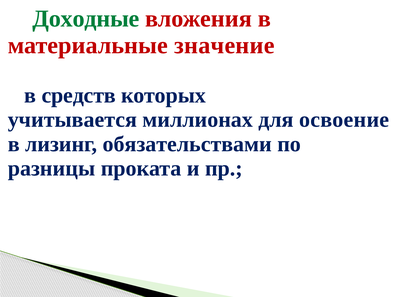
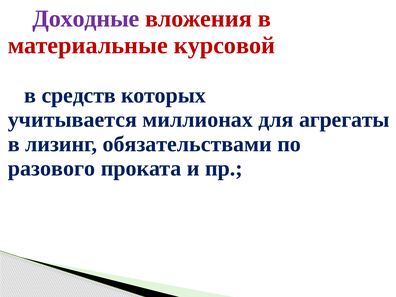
Доходные colour: green -> purple
значение: значение -> курсовой
освоение: освоение -> агрегаты
разницы: разницы -> разового
